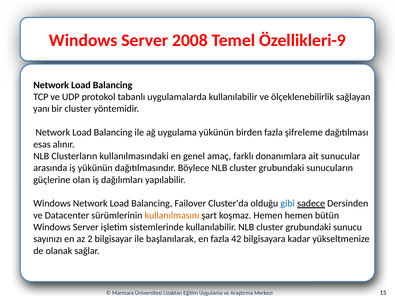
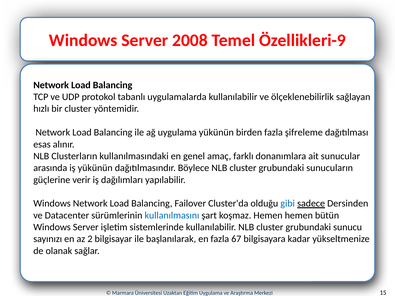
yanı: yanı -> hızlı
olan: olan -> verir
kullanılmasını colour: orange -> blue
42: 42 -> 67
